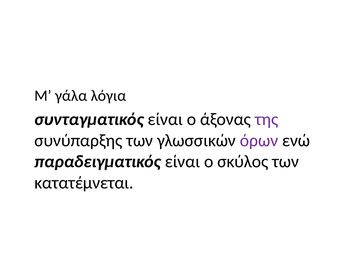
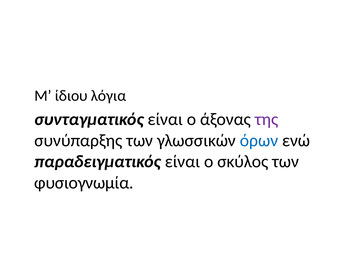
γάλα: γάλα -> ίδιου
όρων colour: purple -> blue
κατατέμνεται: κατατέμνεται -> φυσιογνωμία
